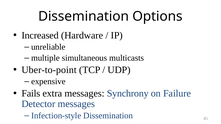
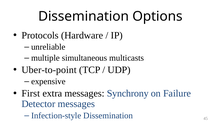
Increased: Increased -> Protocols
Fails: Fails -> First
